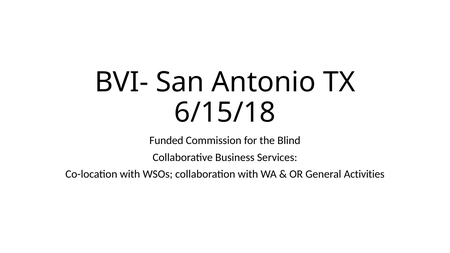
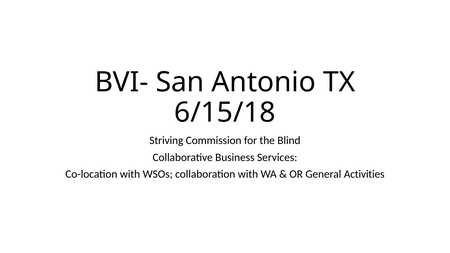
Funded: Funded -> Striving
